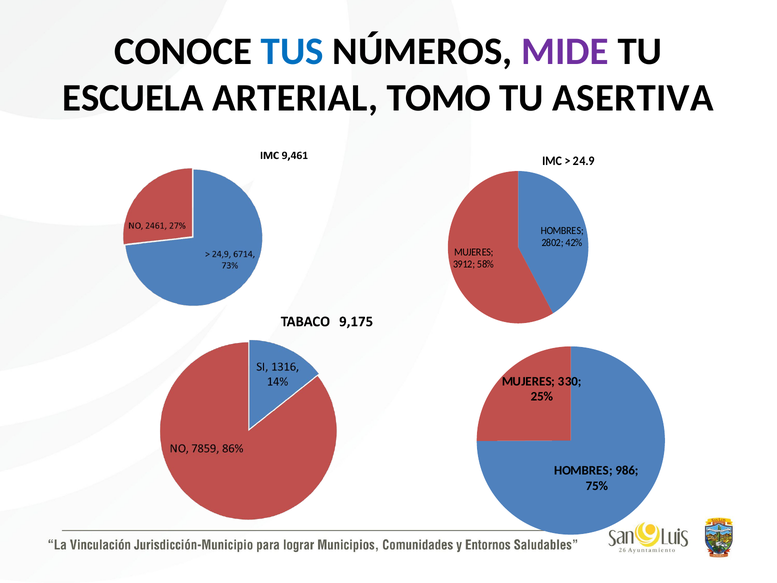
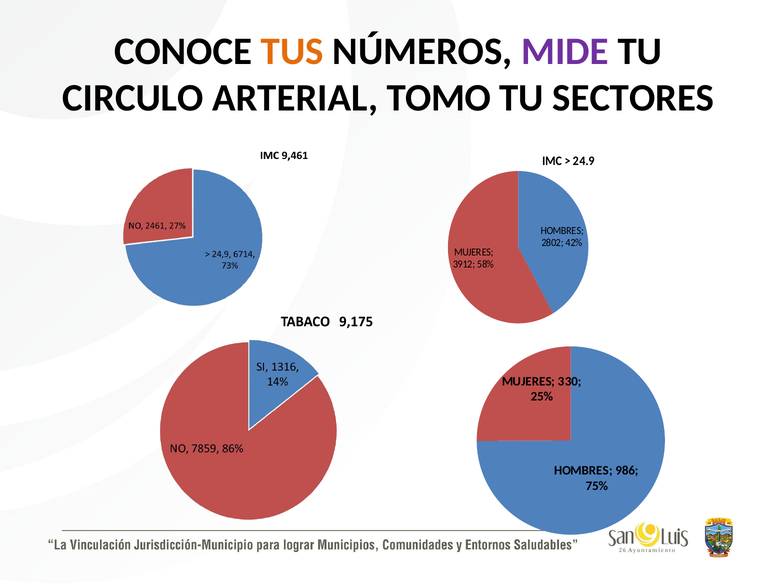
TUS colour: blue -> orange
ESCUELA: ESCUELA -> CIRCULO
ASERTIVA: ASERTIVA -> SECTORES
